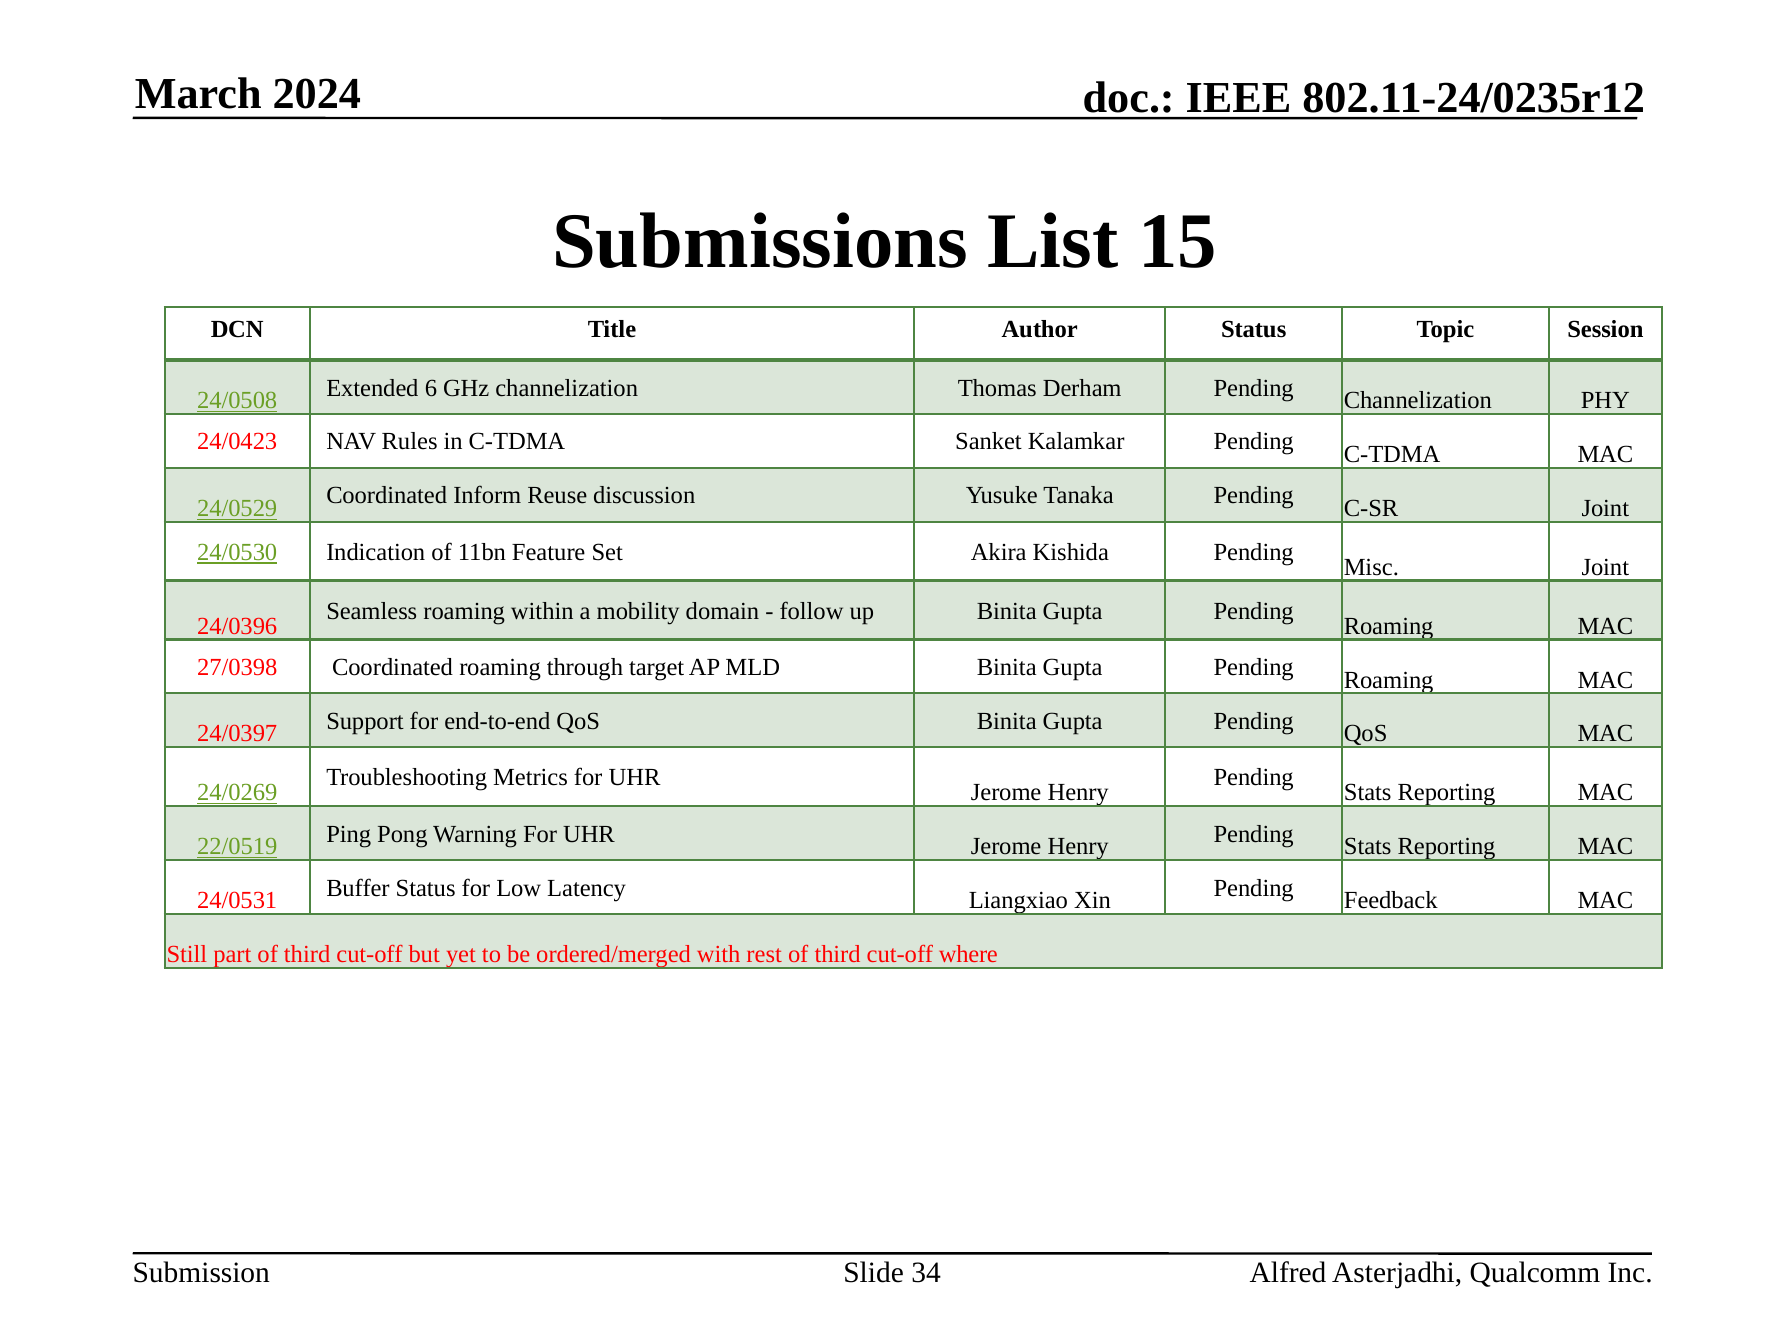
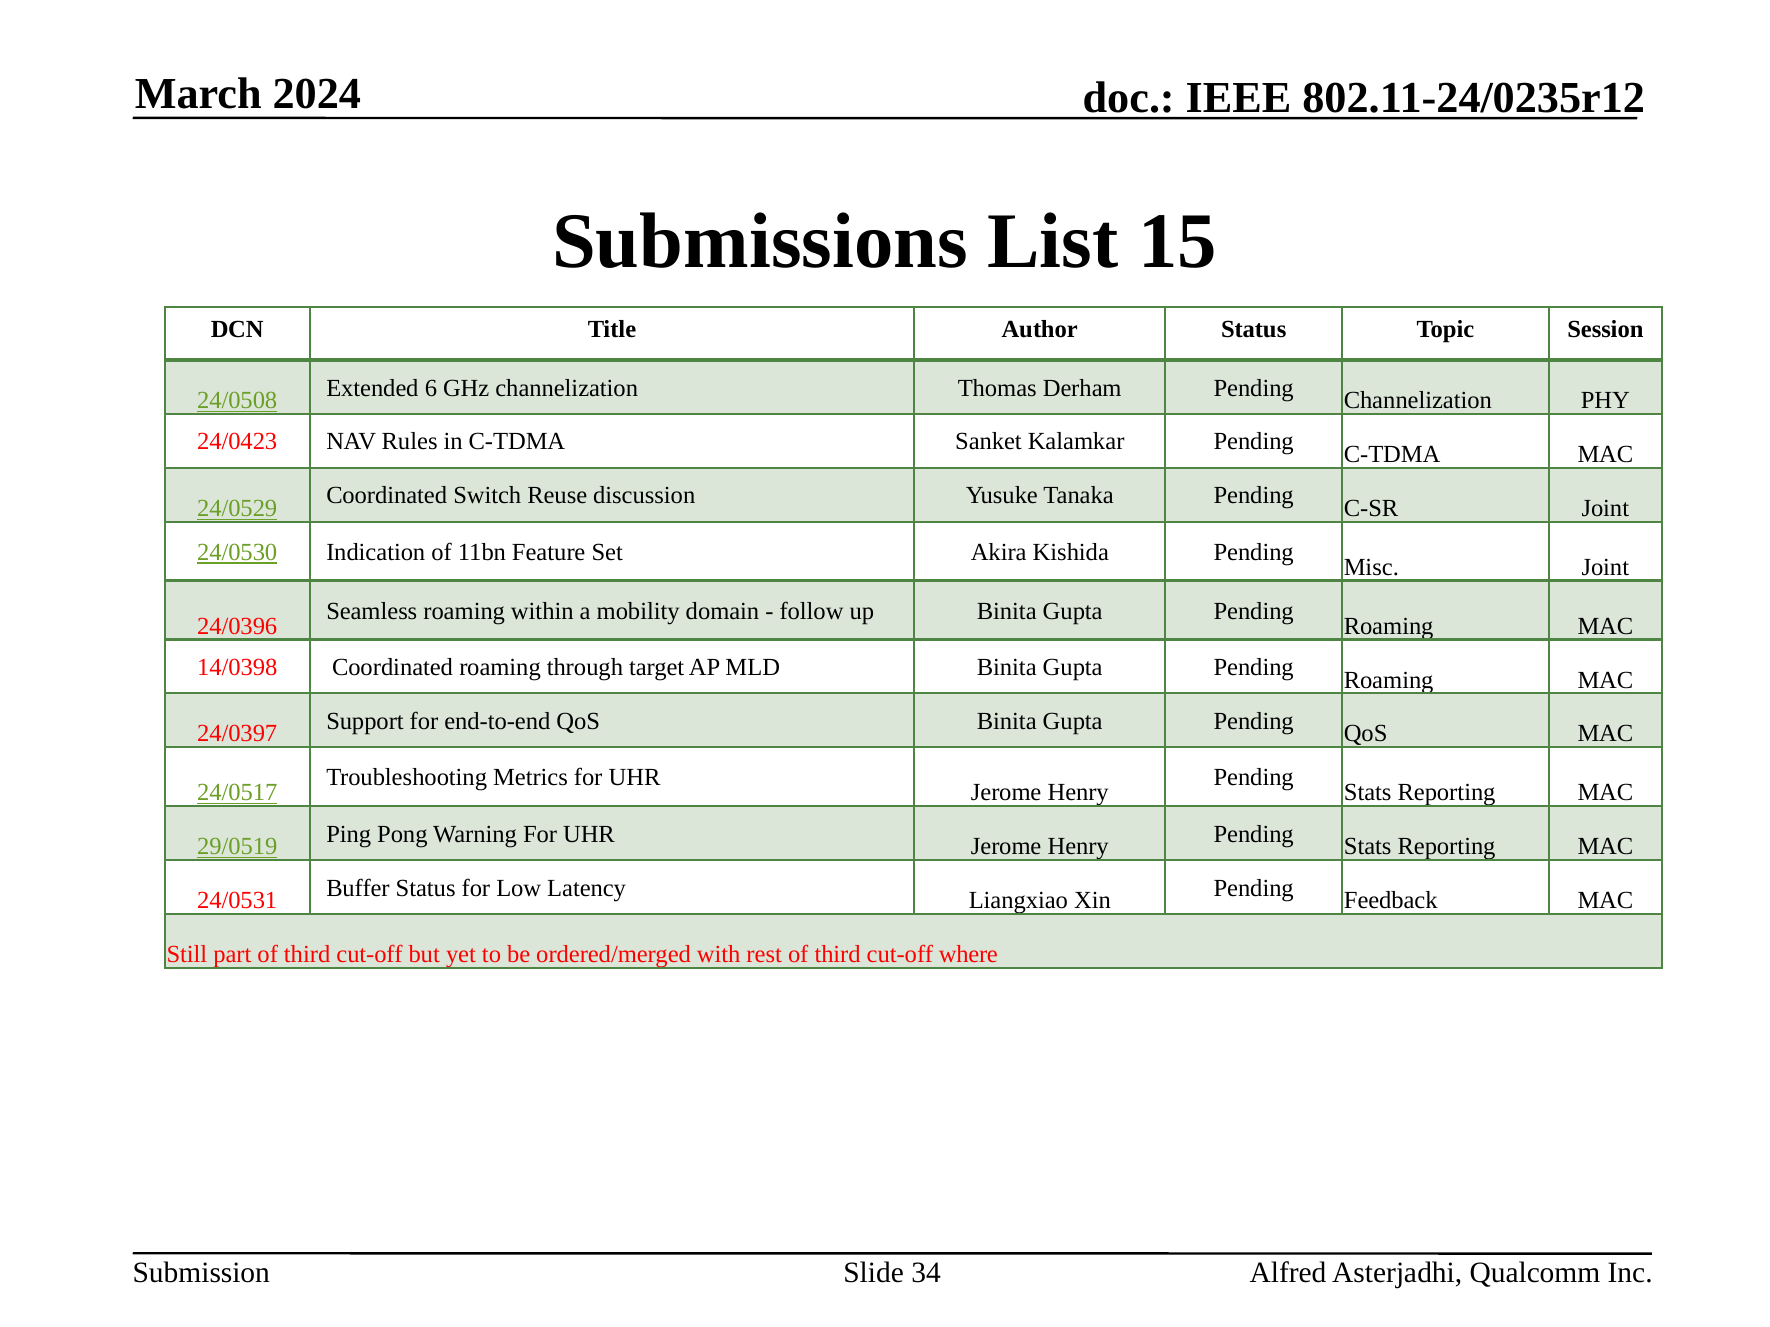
Inform: Inform -> Switch
27/0398: 27/0398 -> 14/0398
24/0269: 24/0269 -> 24/0517
22/0519: 22/0519 -> 29/0519
